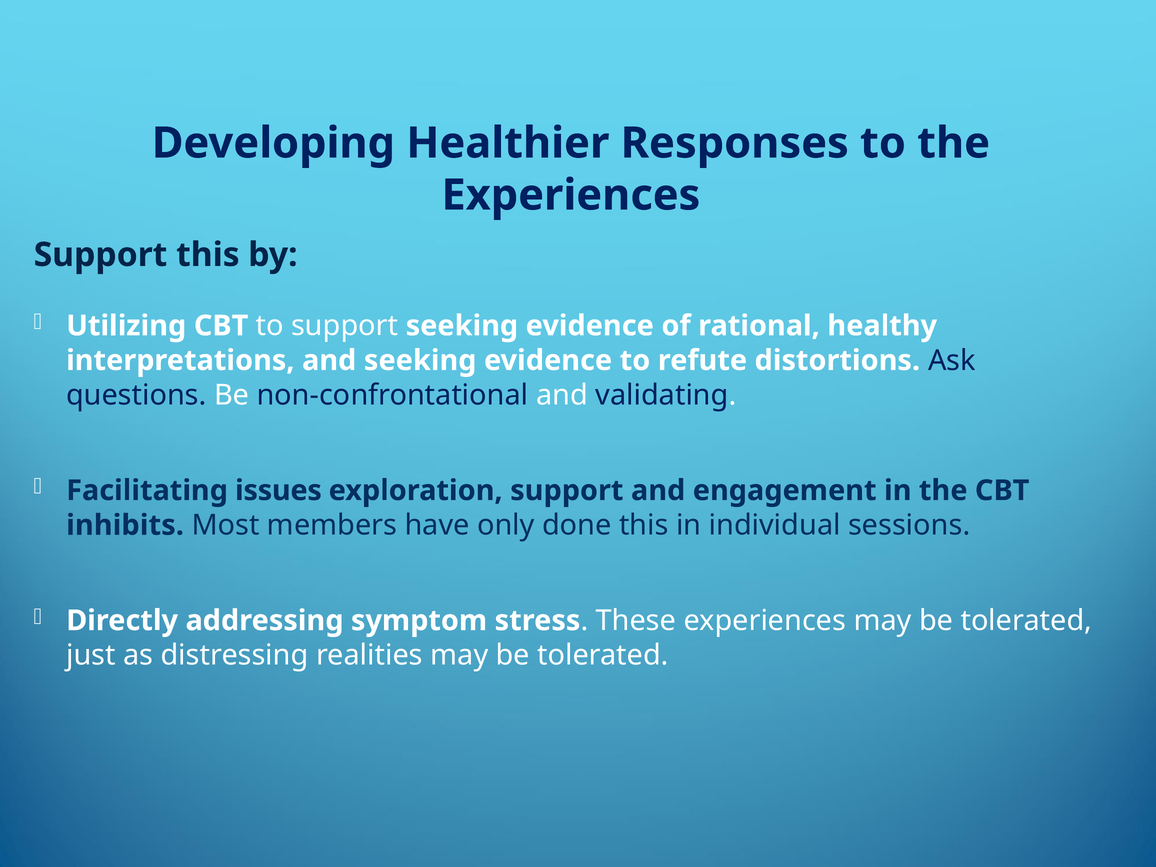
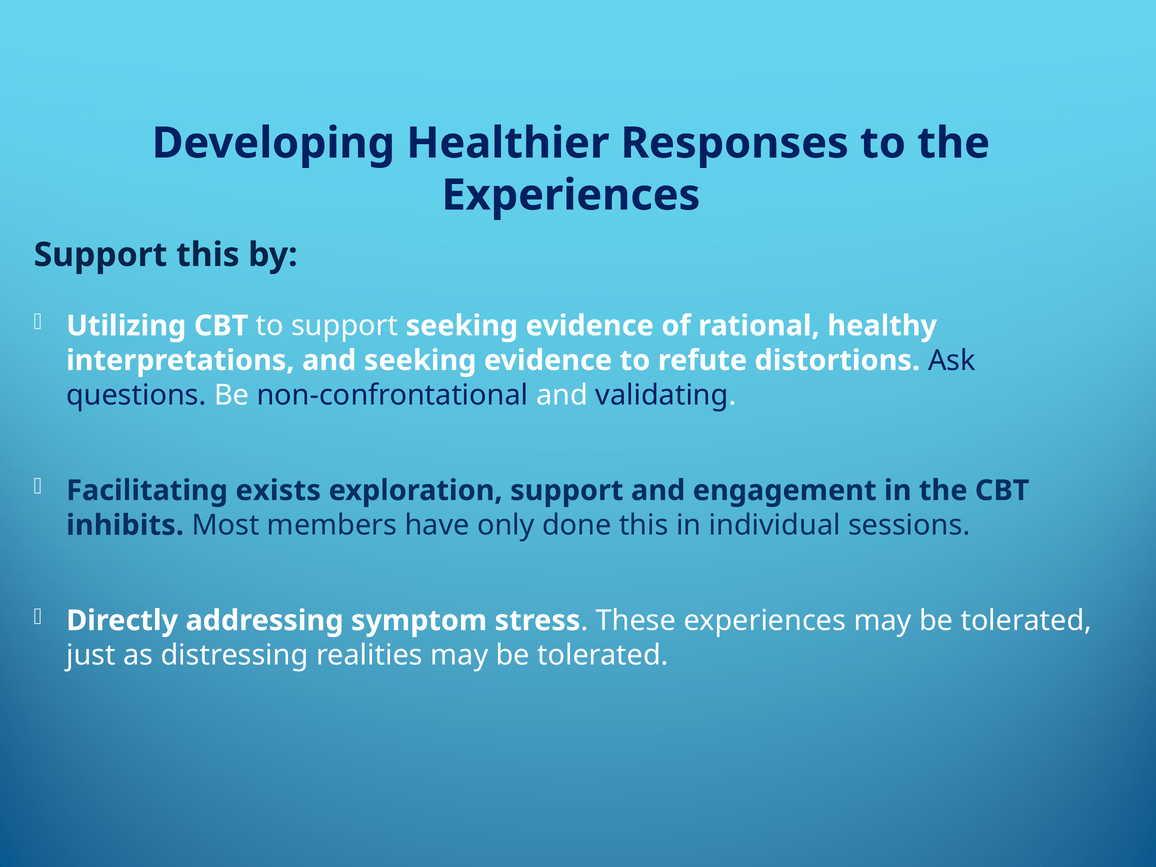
issues: issues -> exists
